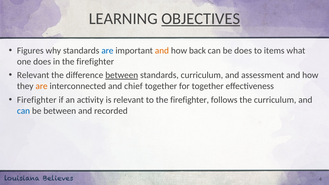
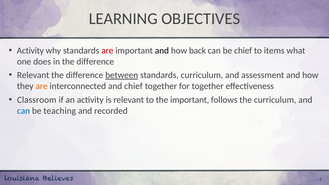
OBJECTIVES underline: present -> none
Figures at (30, 51): Figures -> Activity
are at (107, 51) colour: blue -> red
and at (162, 51) colour: orange -> black
be does: does -> chief
in the firefighter: firefighter -> difference
Firefighter at (37, 100): Firefighter -> Classroom
to the firefighter: firefighter -> important
be between: between -> teaching
